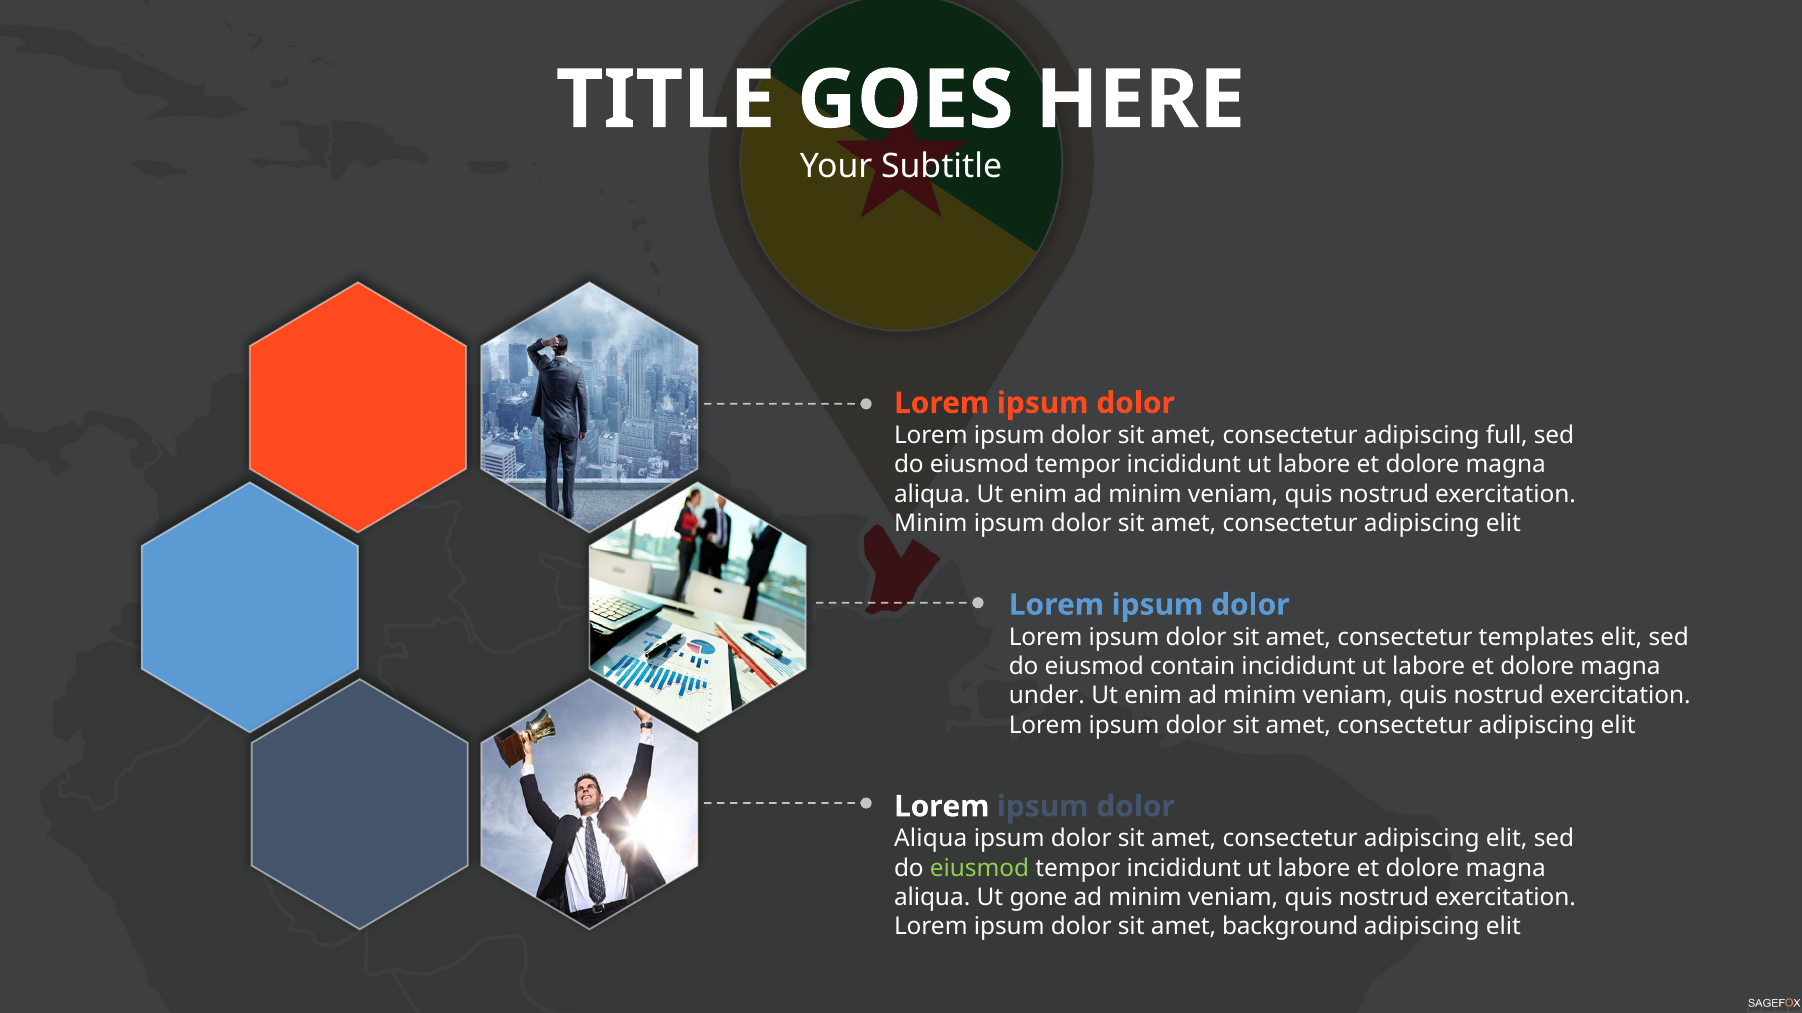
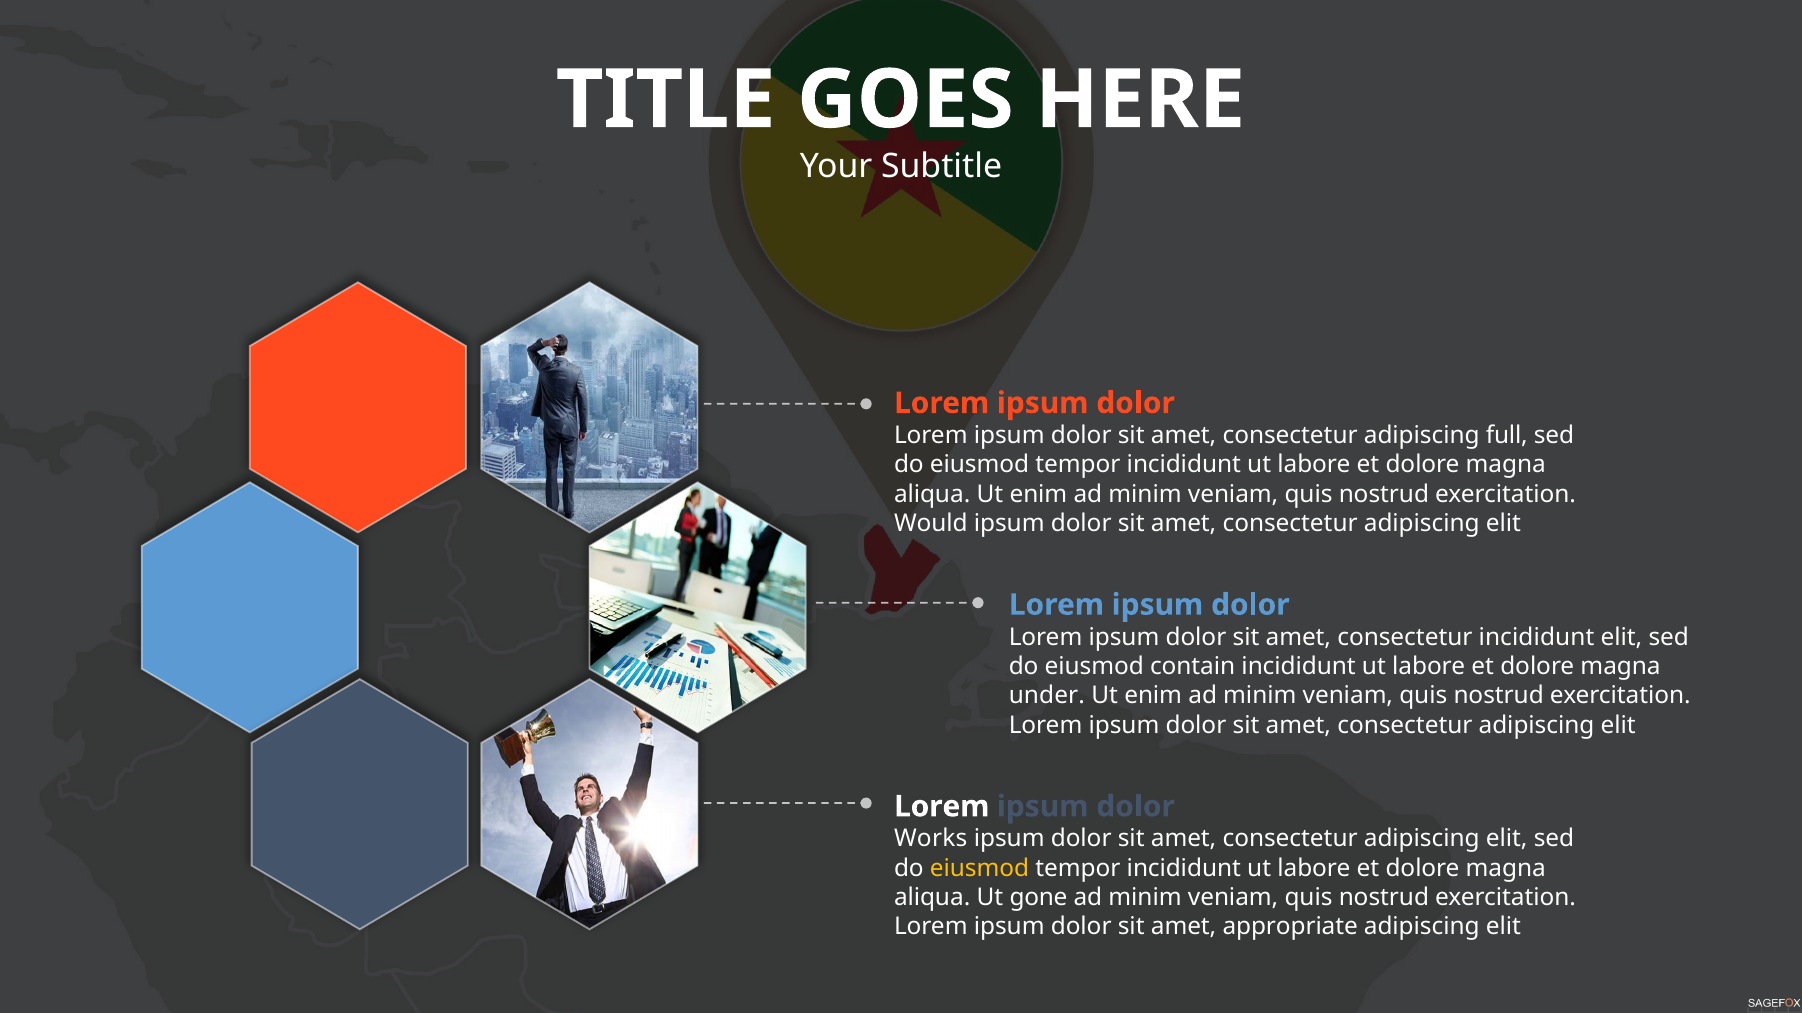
Minim at (931, 524): Minim -> Would
consectetur templates: templates -> incididunt
Aliqua at (931, 839): Aliqua -> Works
eiusmod at (979, 869) colour: light green -> yellow
background: background -> appropriate
